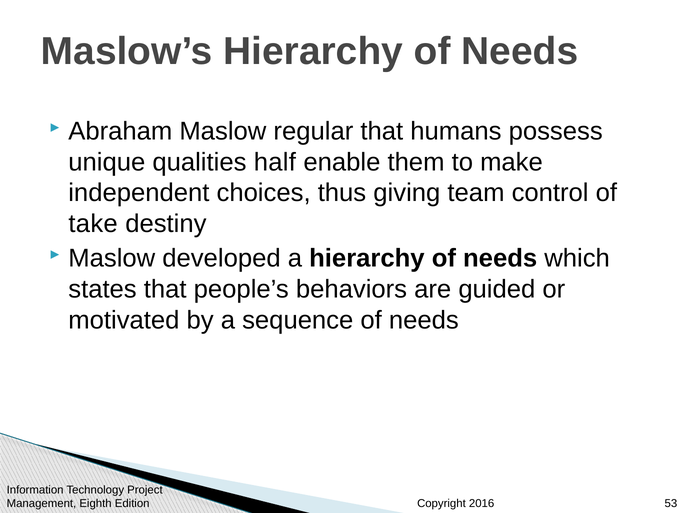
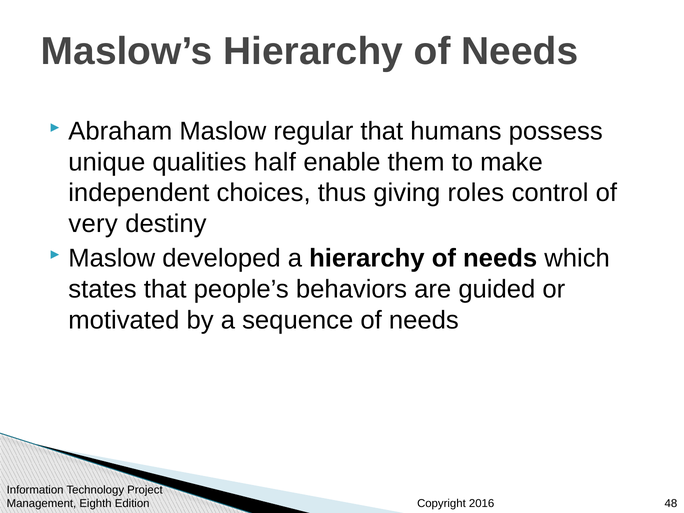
team: team -> roles
take: take -> very
53: 53 -> 48
